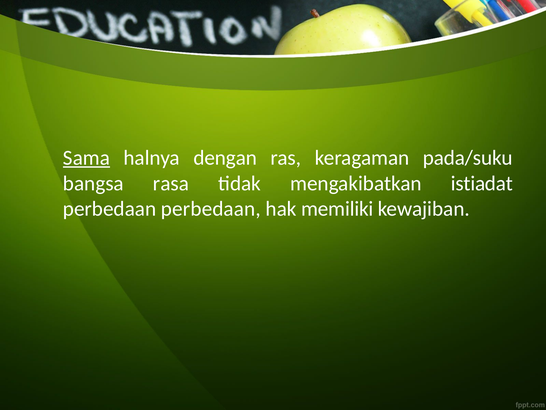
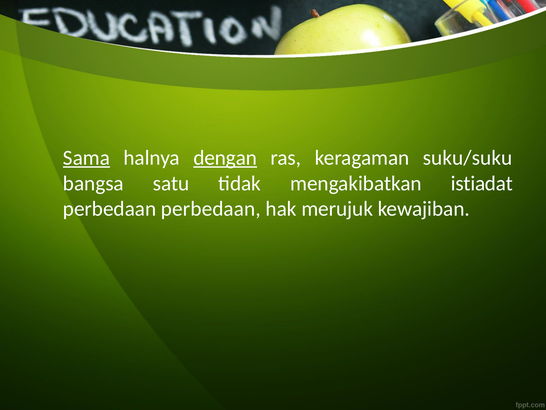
dengan underline: none -> present
pada/suku: pada/suku -> suku/suku
rasa: rasa -> satu
memiliki: memiliki -> merujuk
